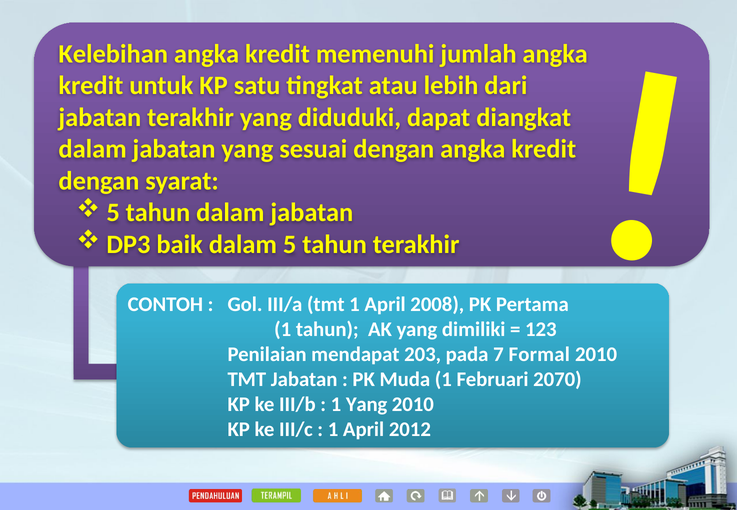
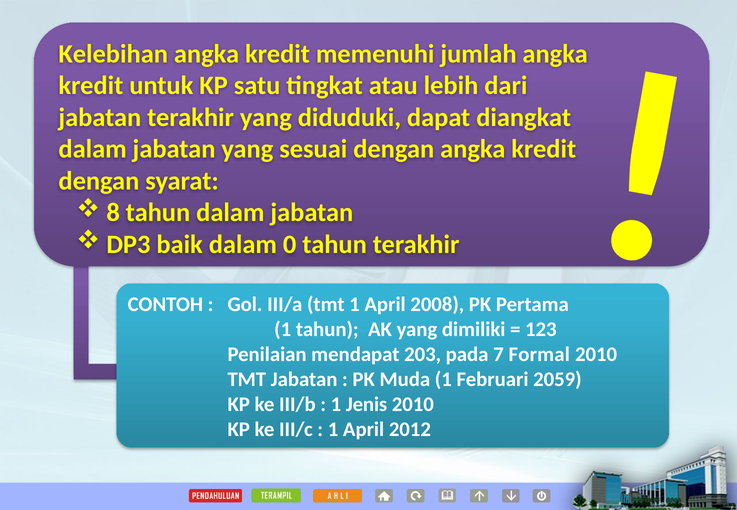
5 at (113, 213): 5 -> 8
dalam 5: 5 -> 0
2070: 2070 -> 2059
1 Yang: Yang -> Jenis
